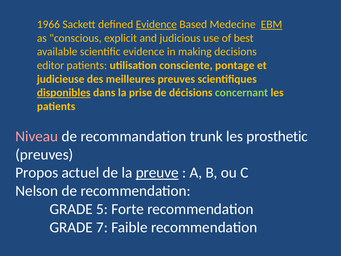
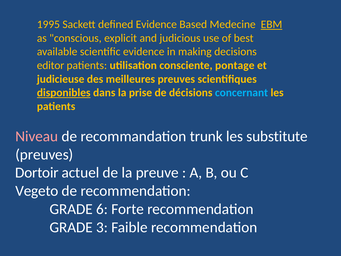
1966: 1966 -> 1995
Evidence at (156, 24) underline: present -> none
concernant colour: light green -> light blue
prosthetic: prosthetic -> substitute
Propos: Propos -> Dortoir
preuve underline: present -> none
Nelson: Nelson -> Vegeto
5: 5 -> 6
7: 7 -> 3
